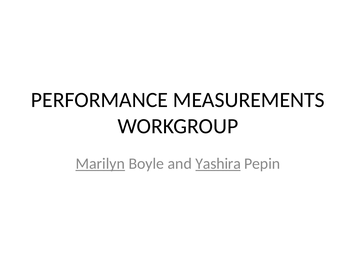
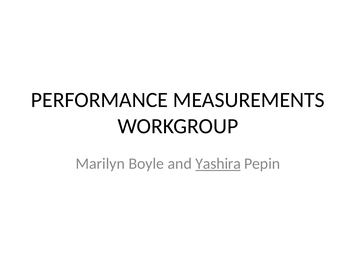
Marilyn underline: present -> none
